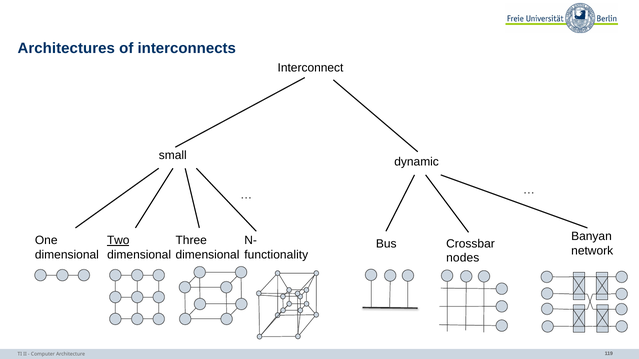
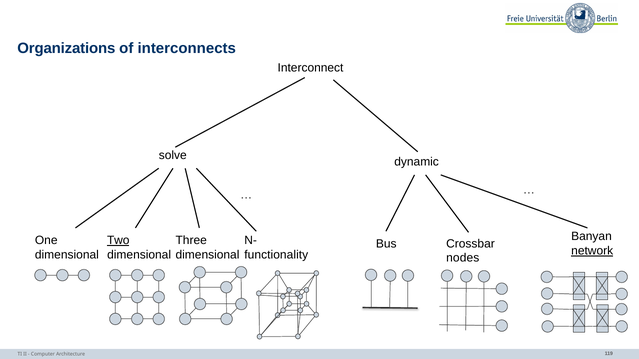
Architectures: Architectures -> Organizations
small: small -> solve
network underline: none -> present
